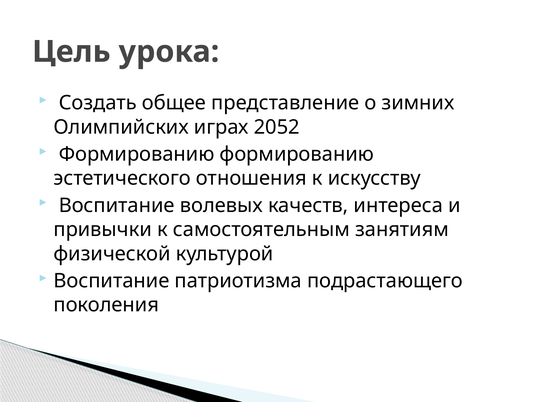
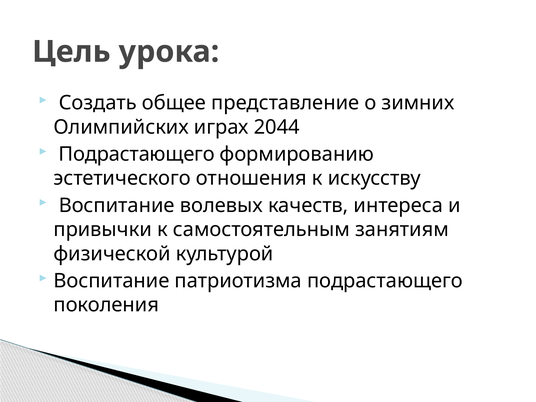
2052: 2052 -> 2044
Формированию at (137, 154): Формированию -> Подрастающего
